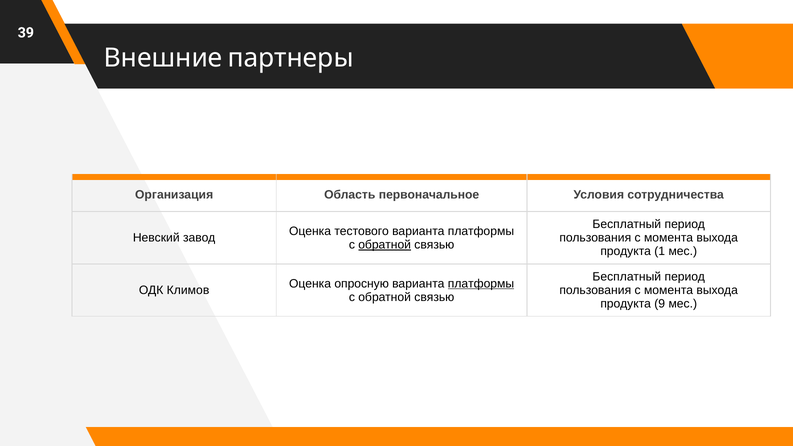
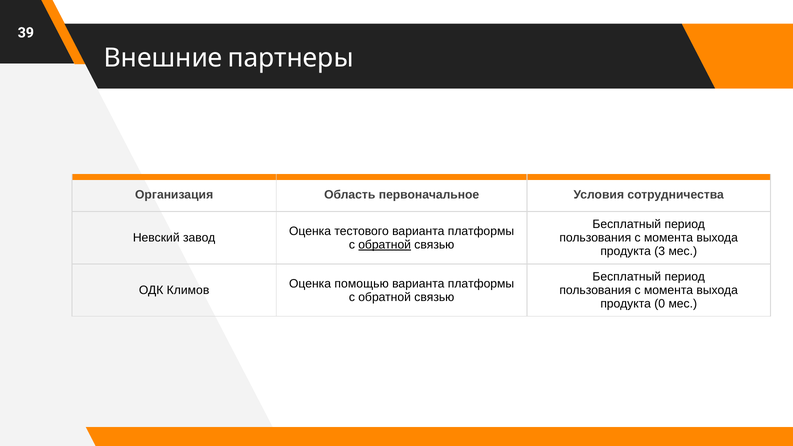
1: 1 -> 3
опросную: опросную -> помощью
платформы at (481, 284) underline: present -> none
9: 9 -> 0
